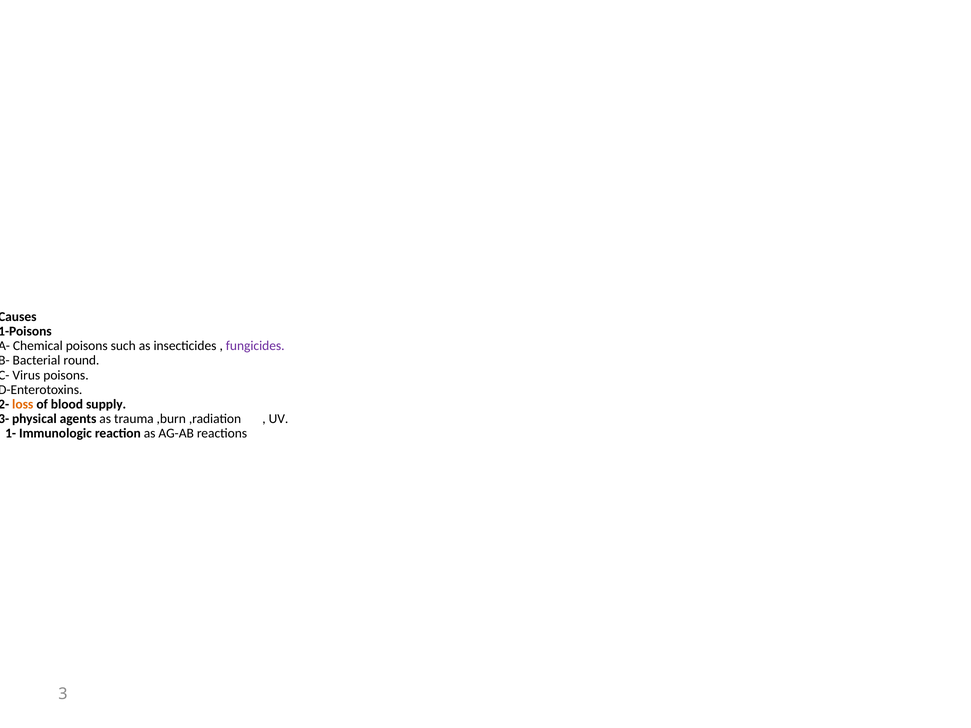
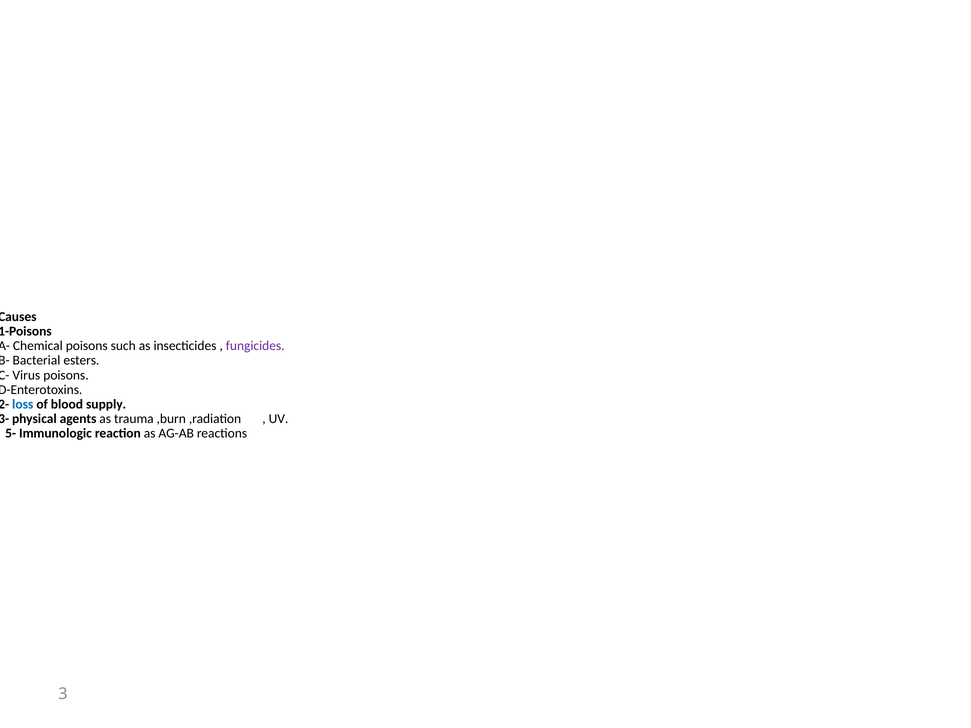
round: round -> esters
loss colour: orange -> blue
1-: 1- -> 5-
